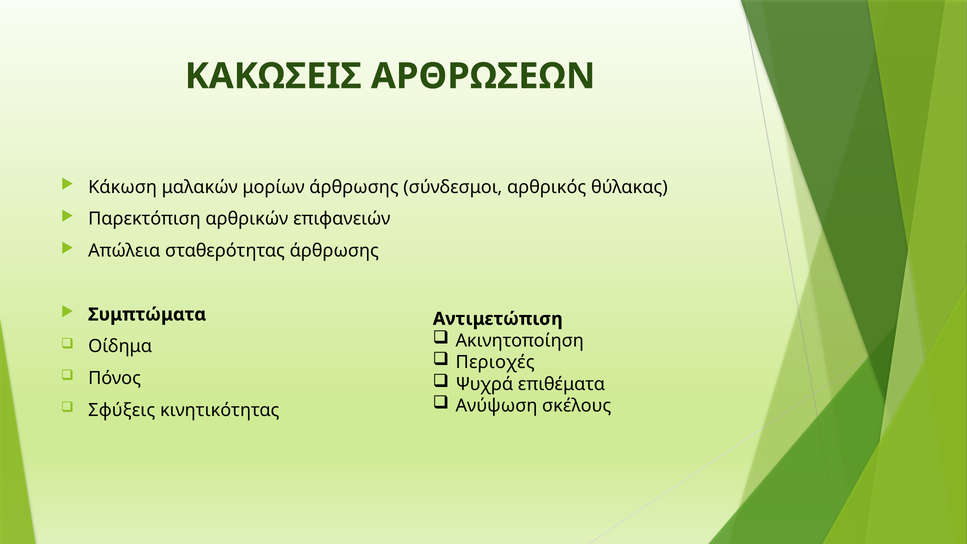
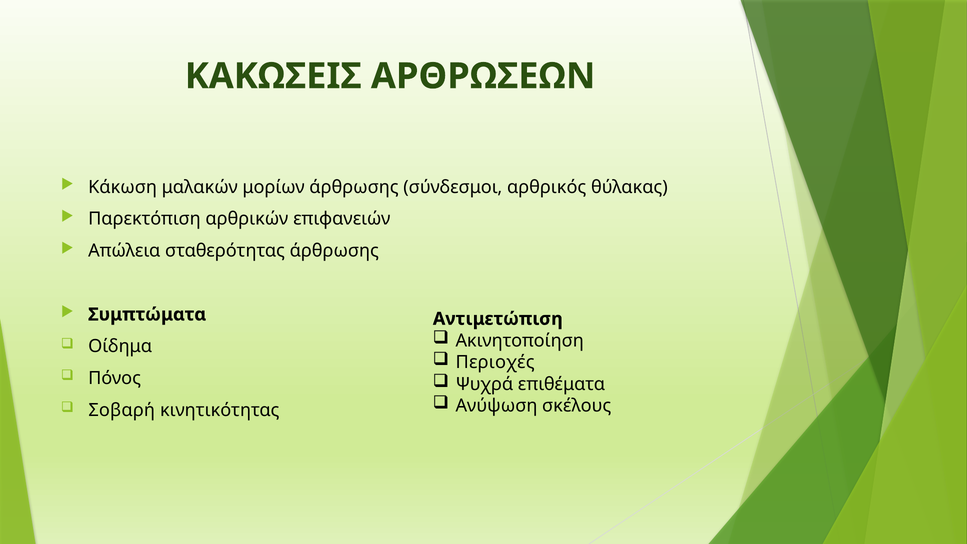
Σφύξεις: Σφύξεις -> Σοβαρή
